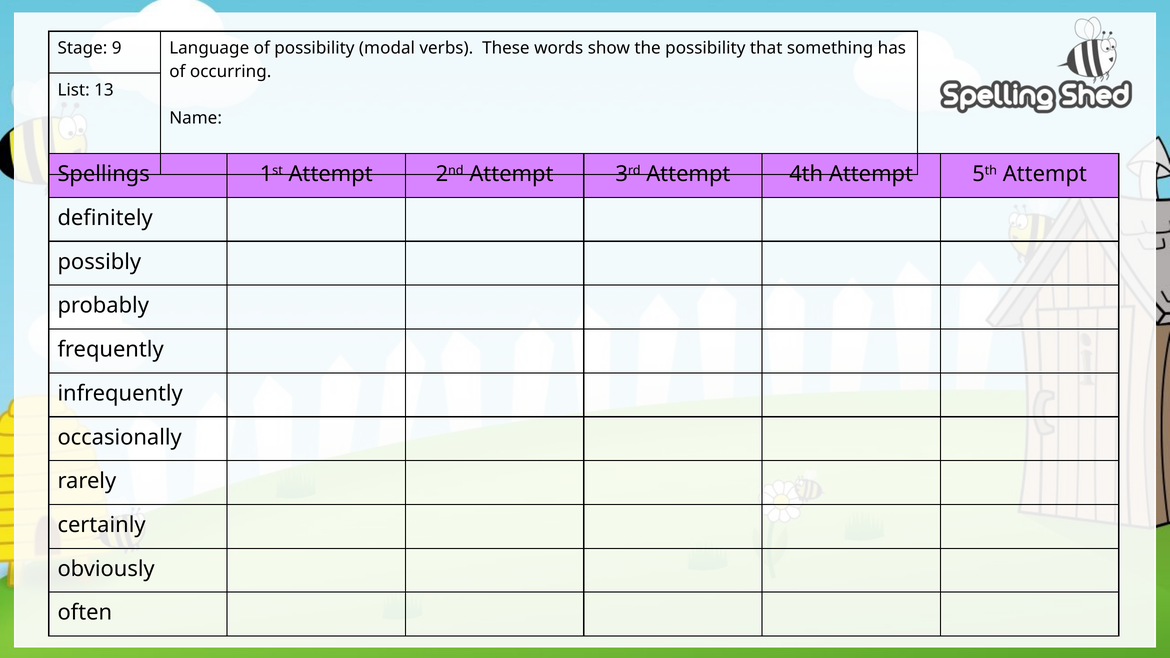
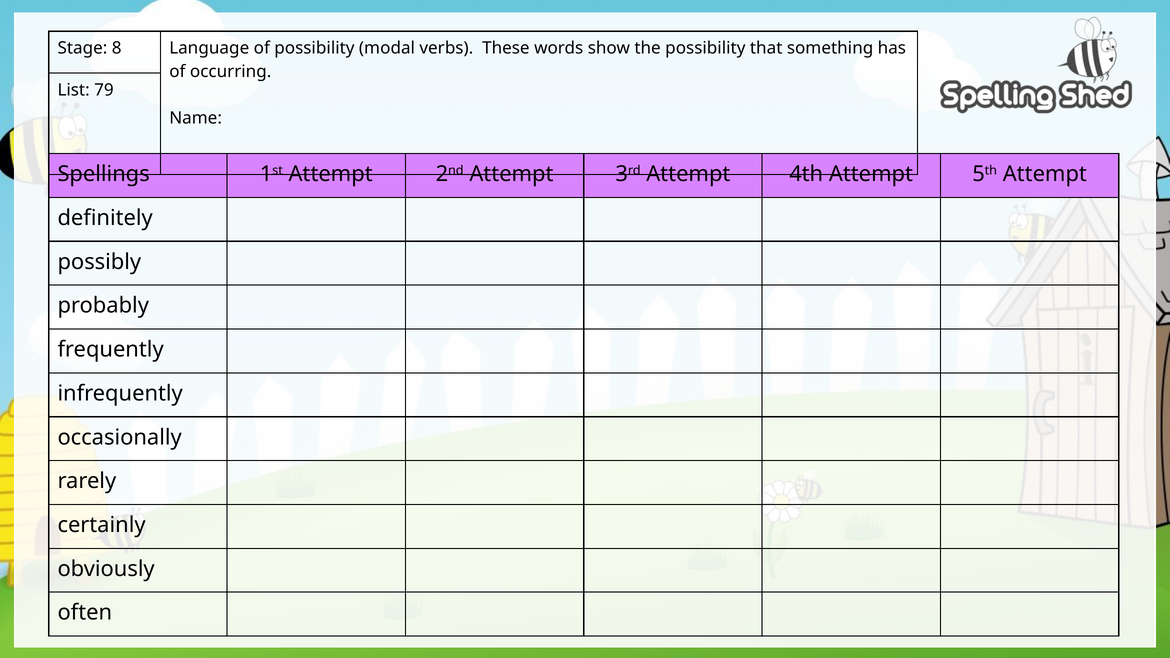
9: 9 -> 8
13: 13 -> 79
